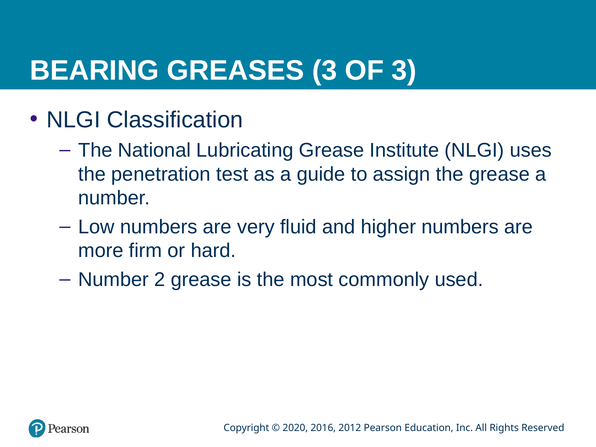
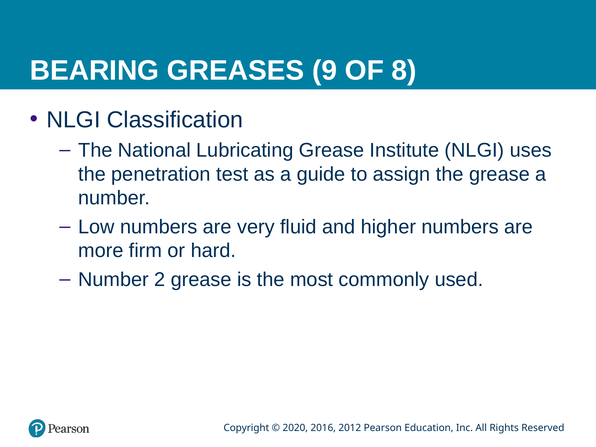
GREASES 3: 3 -> 9
OF 3: 3 -> 8
